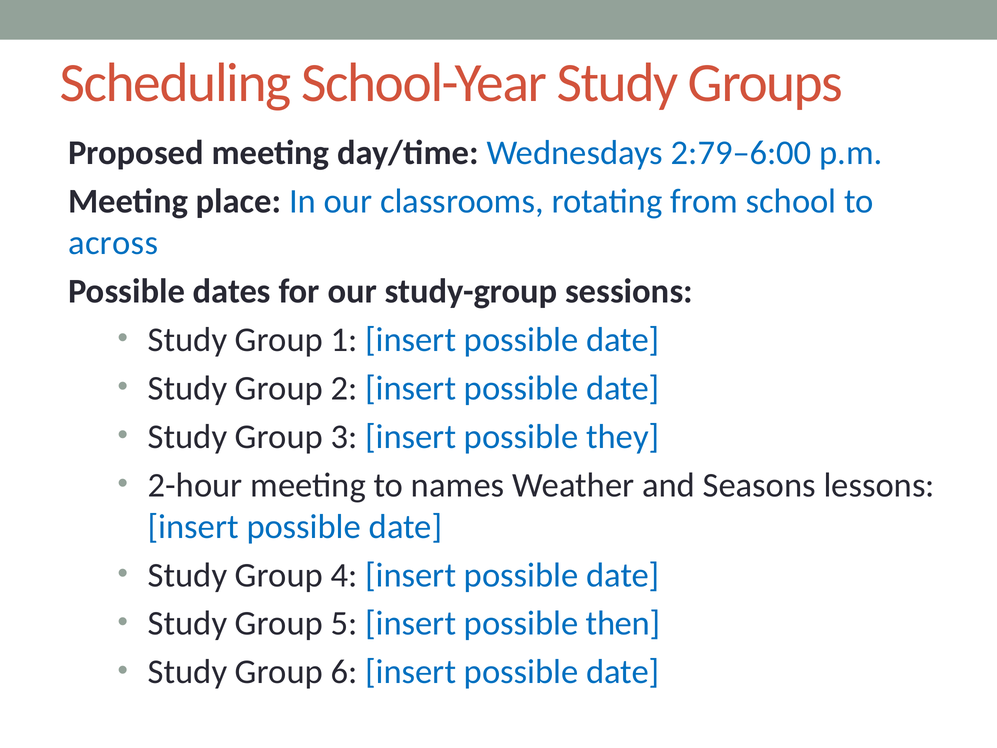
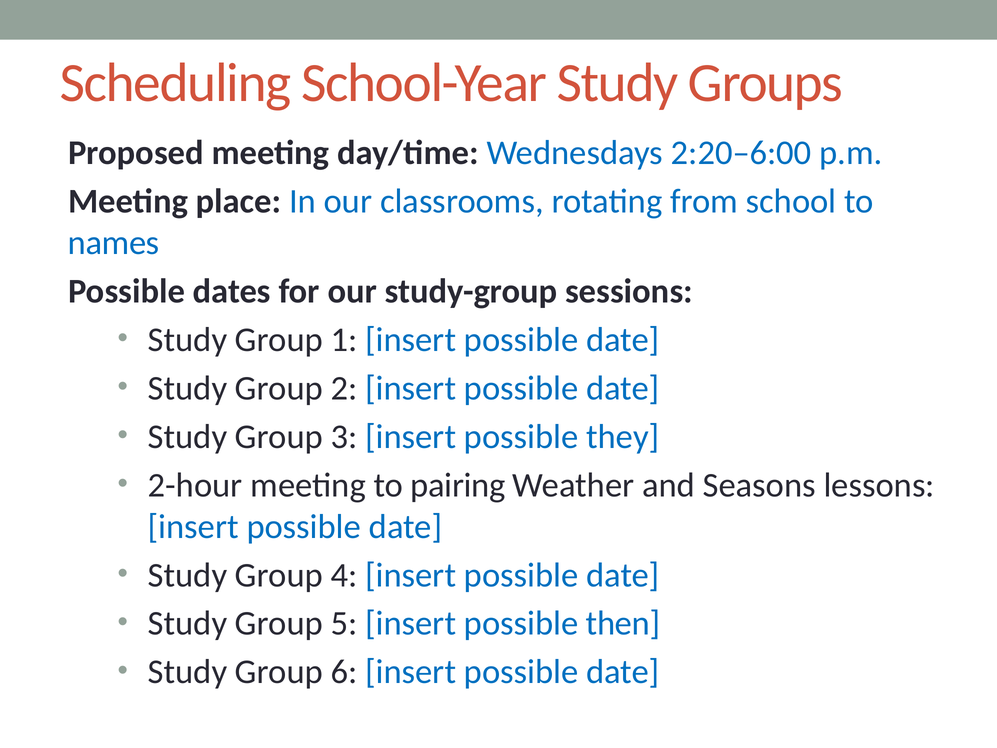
2:79–6:00: 2:79–6:00 -> 2:20–6:00
across: across -> names
names: names -> pairing
